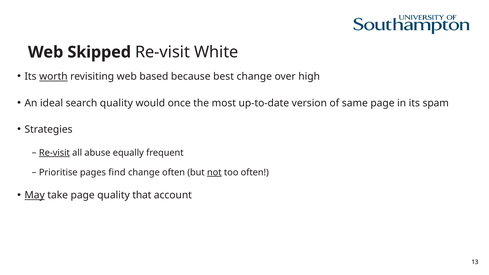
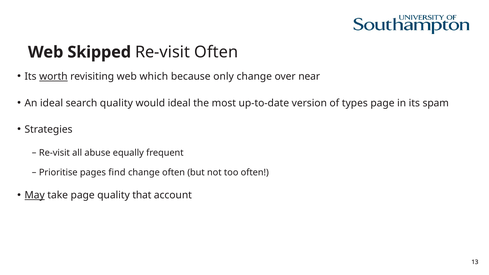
Re-visit White: White -> Often
based: based -> which
best: best -> only
high: high -> near
would once: once -> ideal
same: same -> types
Re-visit at (54, 153) underline: present -> none
not underline: present -> none
